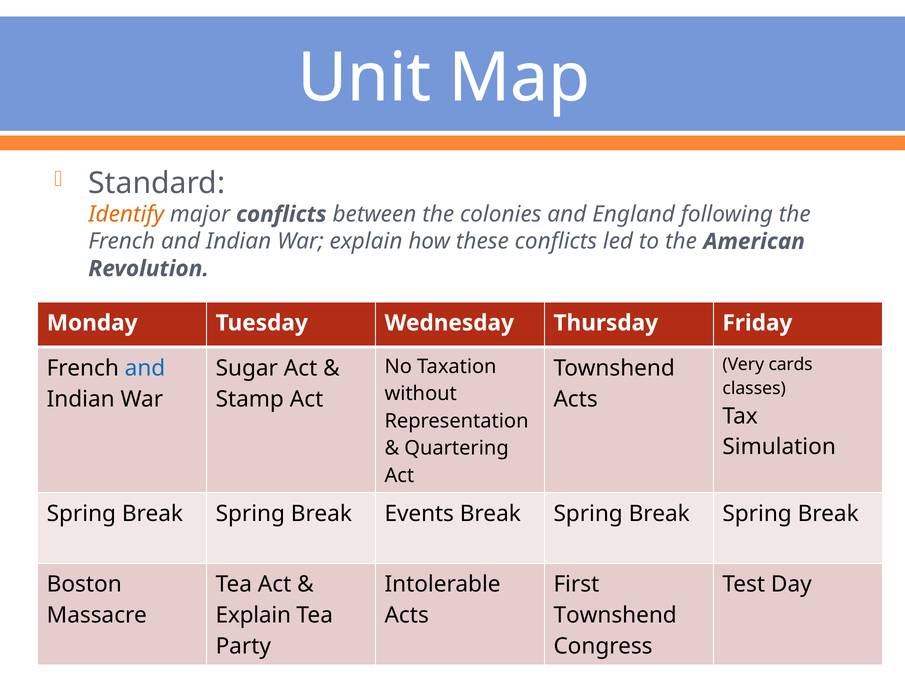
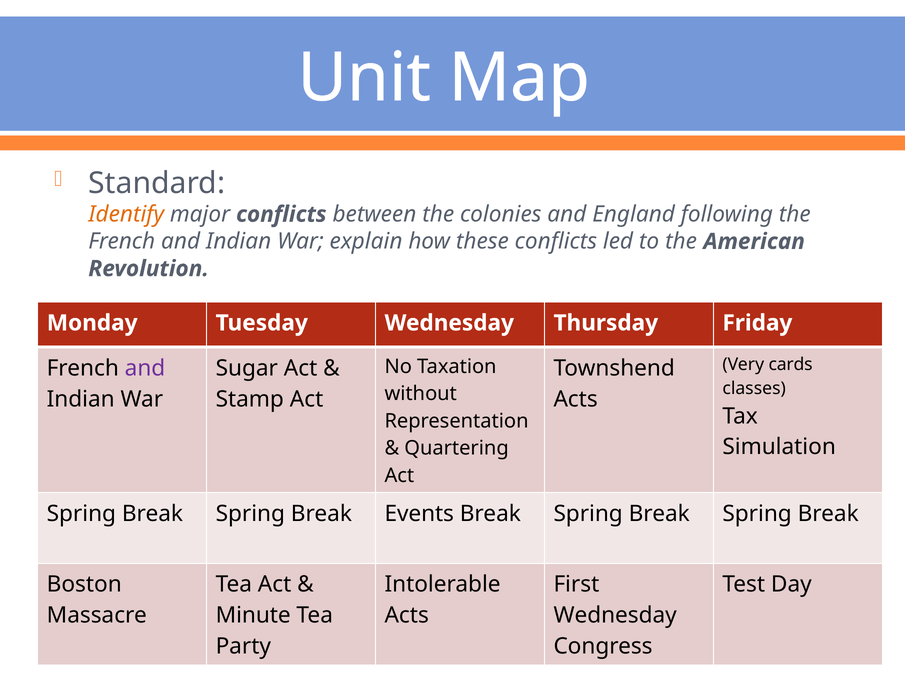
and at (145, 368) colour: blue -> purple
Explain at (253, 615): Explain -> Minute
Townshend at (615, 615): Townshend -> Wednesday
